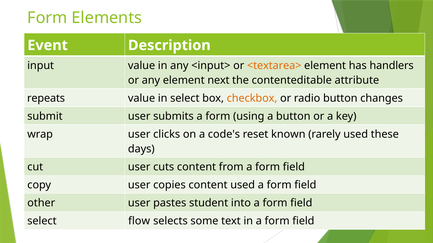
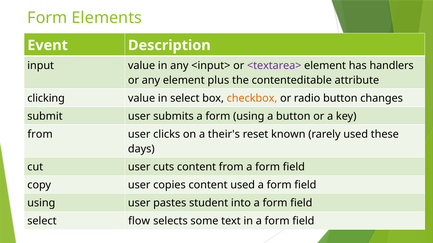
<textarea> colour: orange -> purple
next: next -> plus
repeats: repeats -> clicking
wrap at (40, 135): wrap -> from
code's: code's -> their's
other at (41, 203): other -> using
